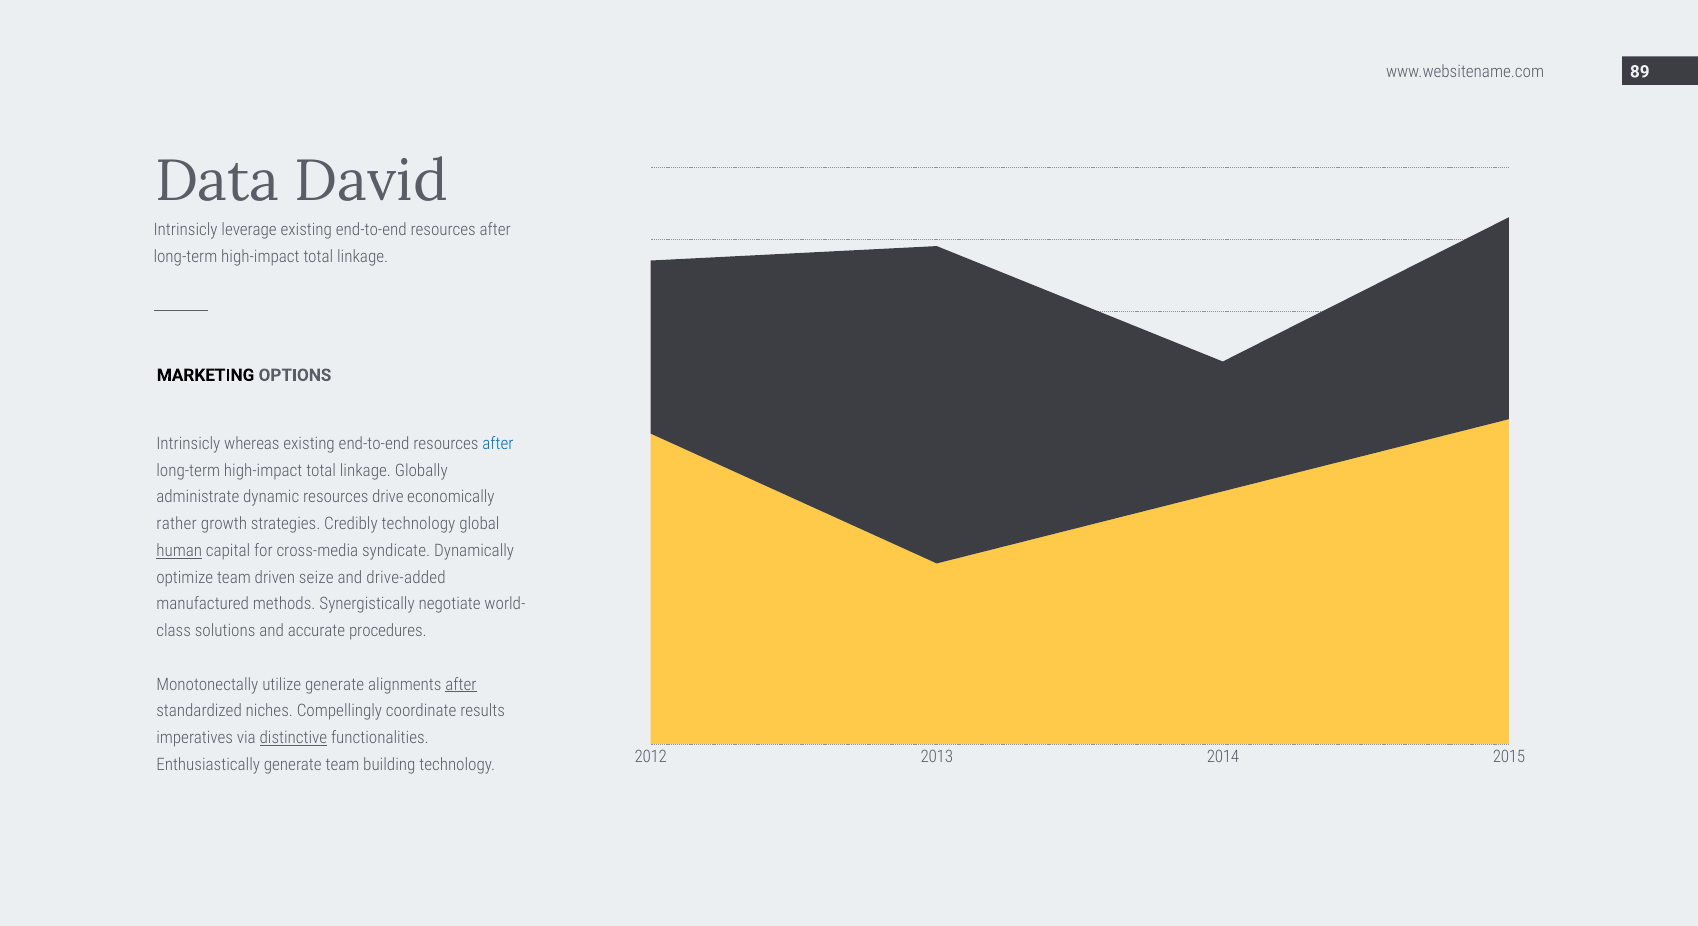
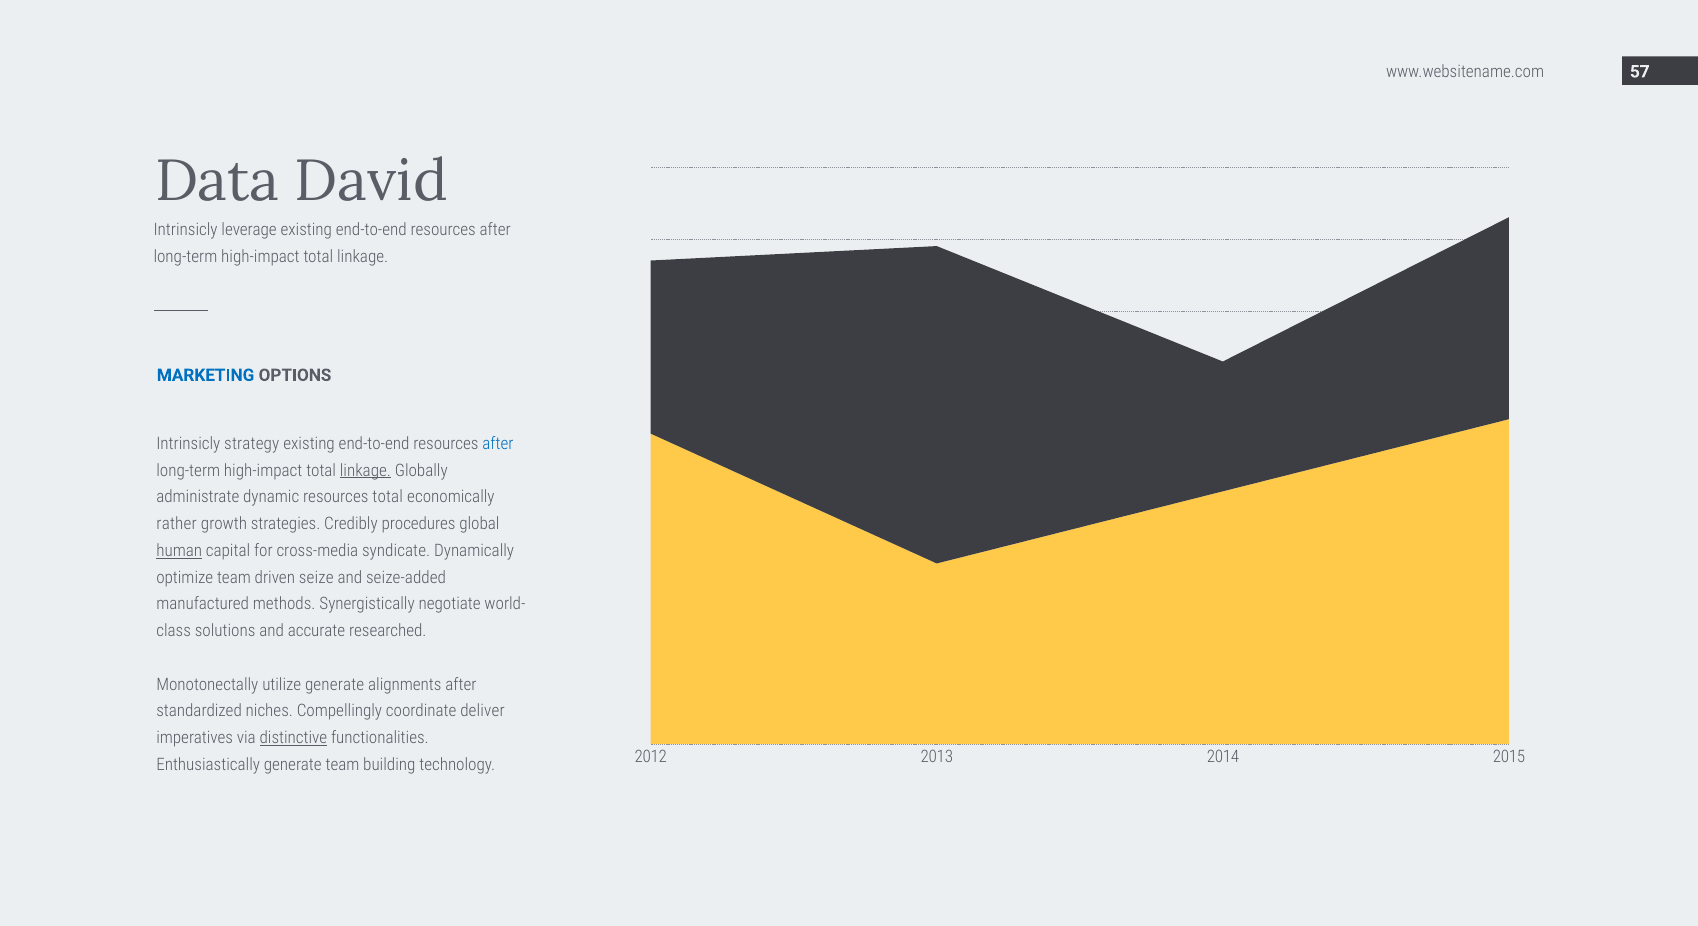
89: 89 -> 57
MARKETING colour: black -> blue
whereas: whereas -> strategy
linkage at (365, 471) underline: none -> present
resources drive: drive -> total
Credibly technology: technology -> procedures
drive-added: drive-added -> seize-added
procedures: procedures -> researched
after at (461, 685) underline: present -> none
results: results -> deliver
